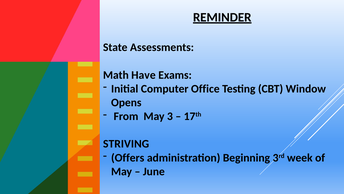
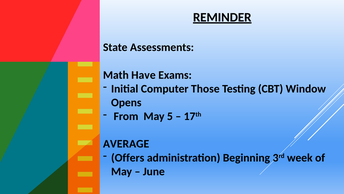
Office: Office -> Those
3: 3 -> 5
STRIVING: STRIVING -> AVERAGE
